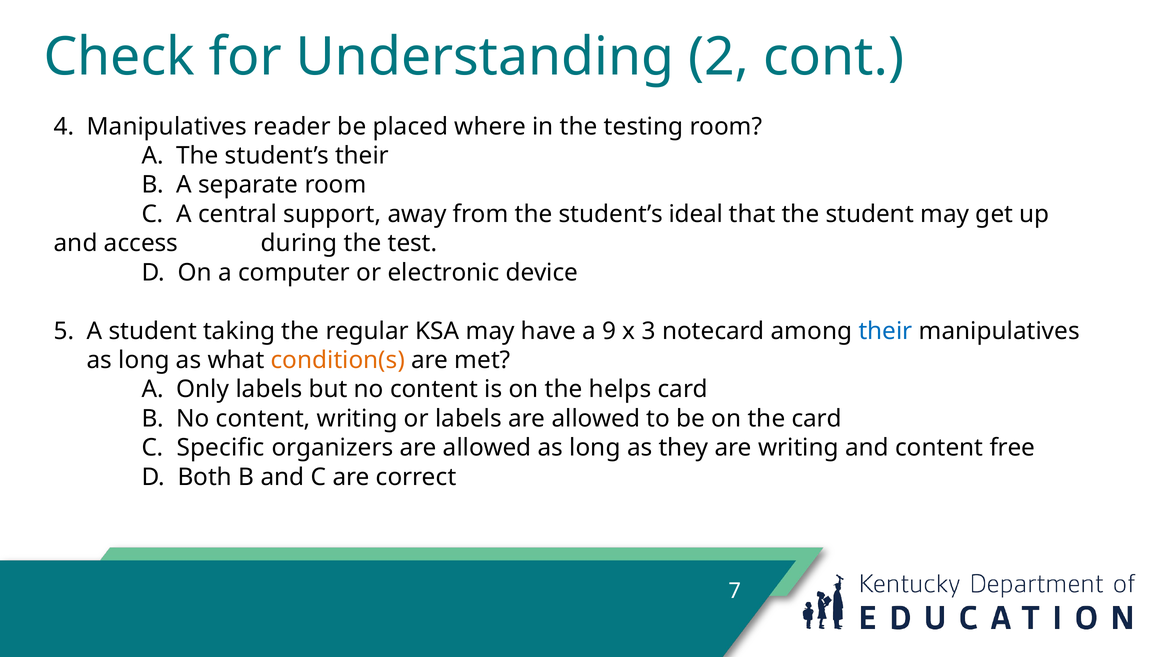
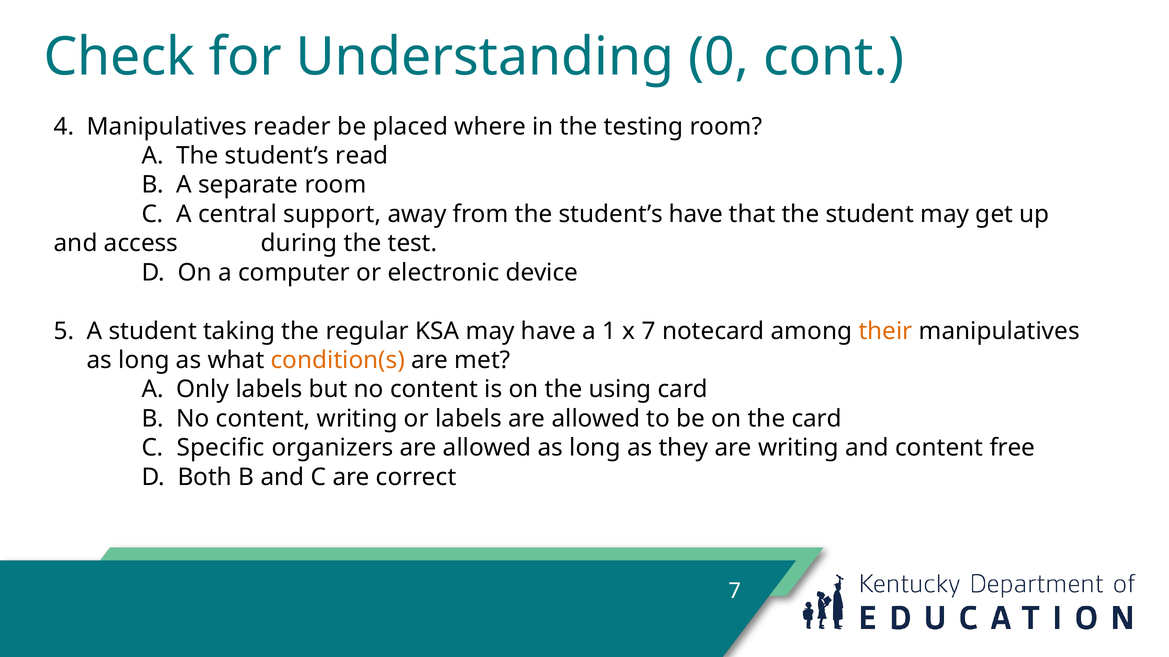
2: 2 -> 0
student’s their: their -> read
student’s ideal: ideal -> have
9: 9 -> 1
x 3: 3 -> 7
their at (886, 331) colour: blue -> orange
helps: helps -> using
